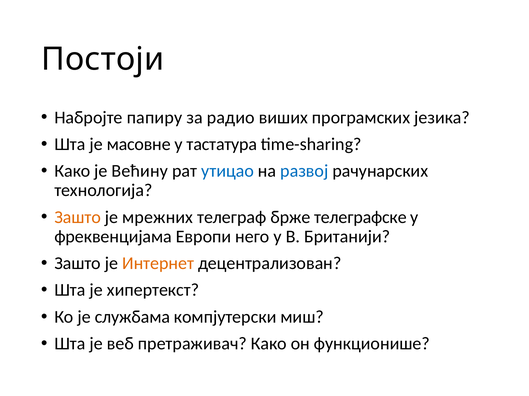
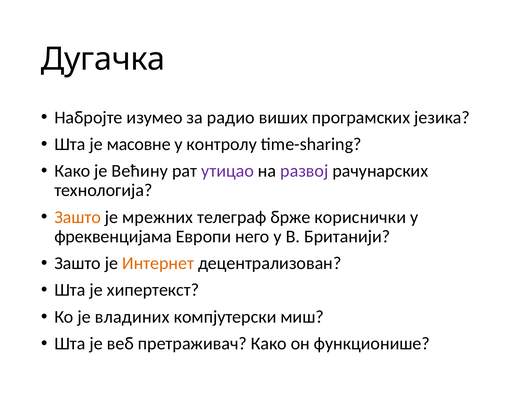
Постоји: Постоји -> Дугачка
папиру: папиру -> изумео
тастатура: тастатура -> контролу
утицао colour: blue -> purple
развој colour: blue -> purple
телеграфске: телеграфске -> кориснички
службама: службама -> владиних
